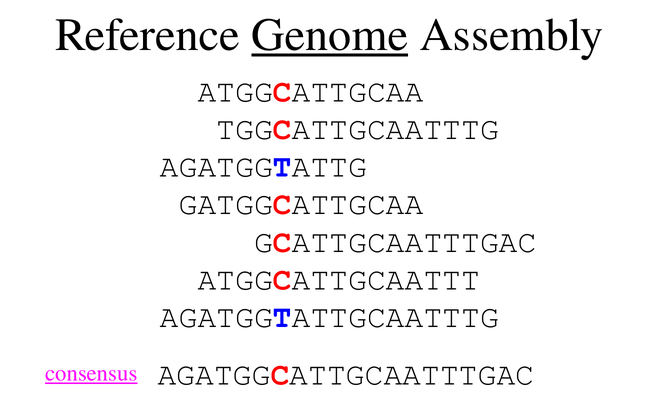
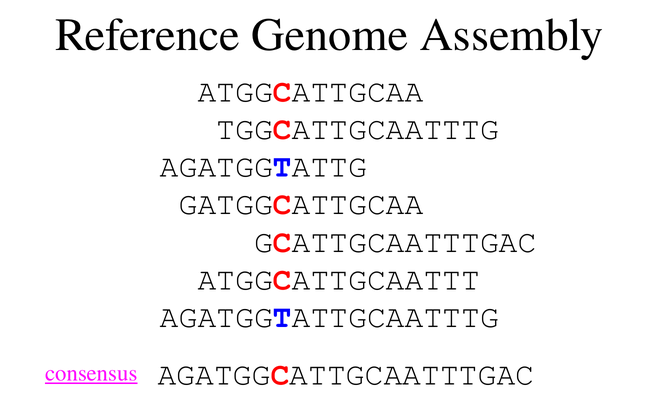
Genome underline: present -> none
